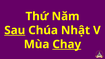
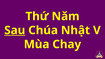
Chay underline: present -> none
